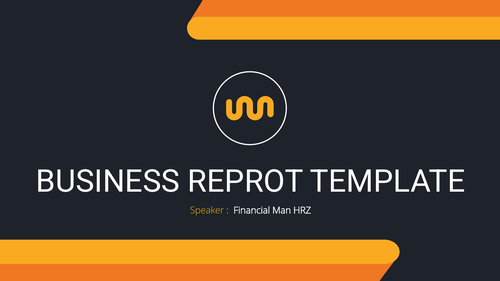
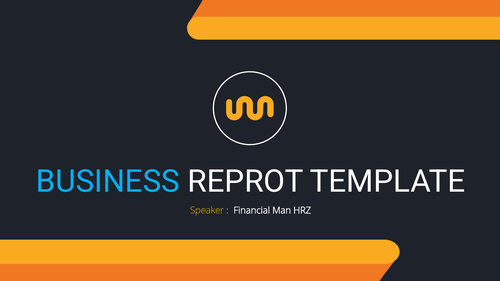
BUSINESS colour: white -> light blue
